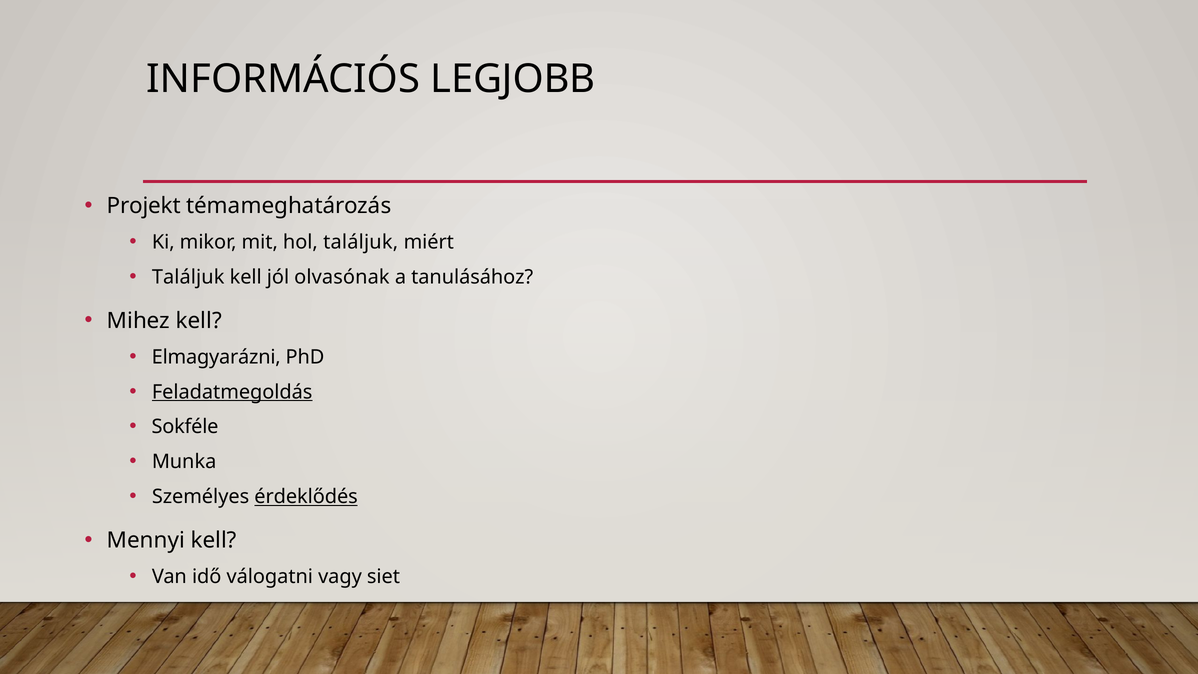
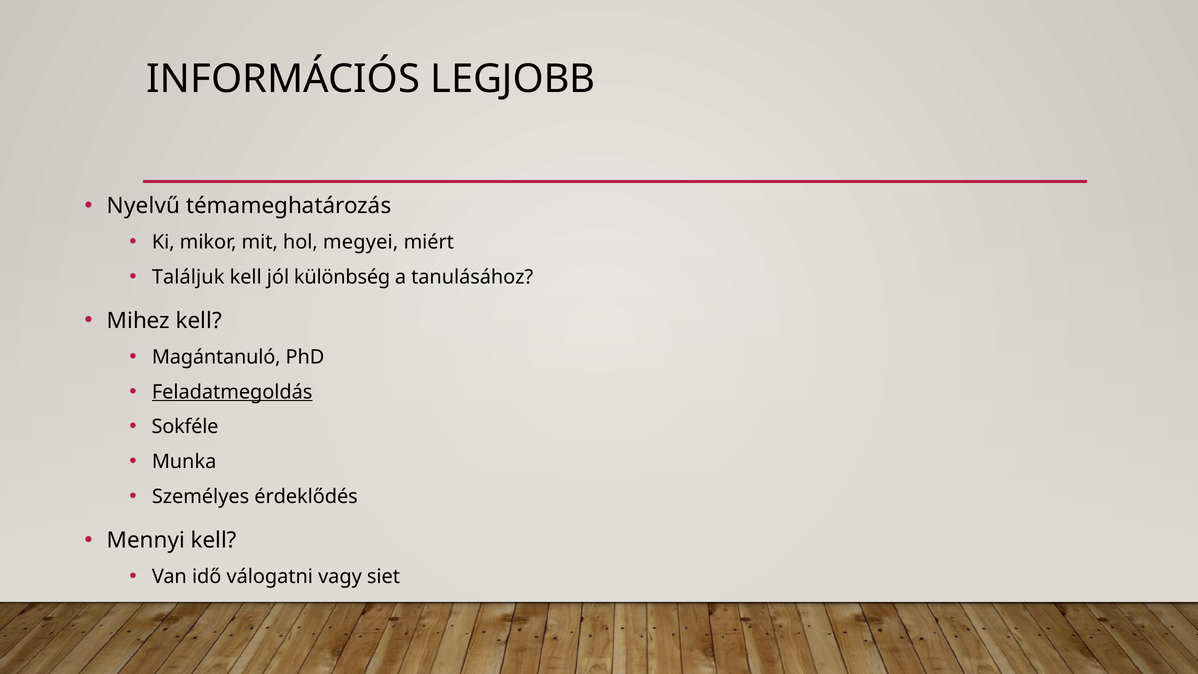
Projekt: Projekt -> Nyelvű
hol találjuk: találjuk -> megyei
olvasónak: olvasónak -> különbség
Elmagyarázni: Elmagyarázni -> Magántanuló
érdeklődés underline: present -> none
